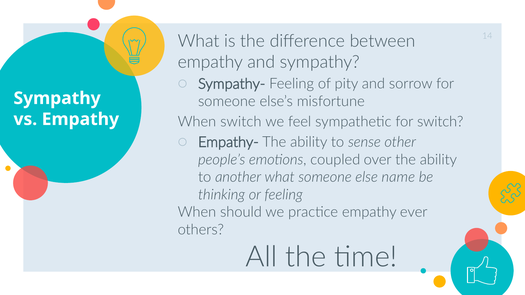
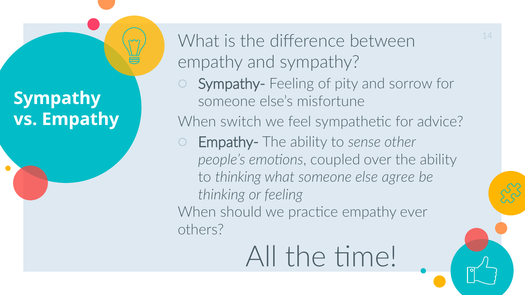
for switch: switch -> advice
to another: another -> thinking
name: name -> agree
